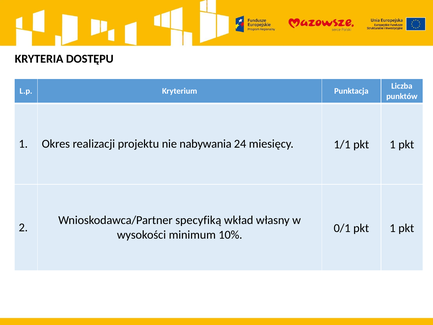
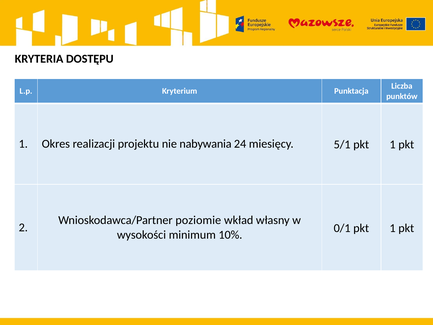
1/1: 1/1 -> 5/1
specyfiką: specyfiką -> poziomie
